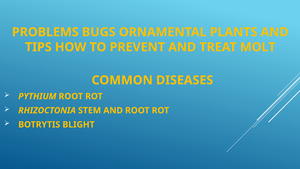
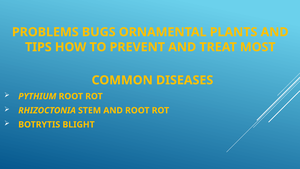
MOLT: MOLT -> MOST
